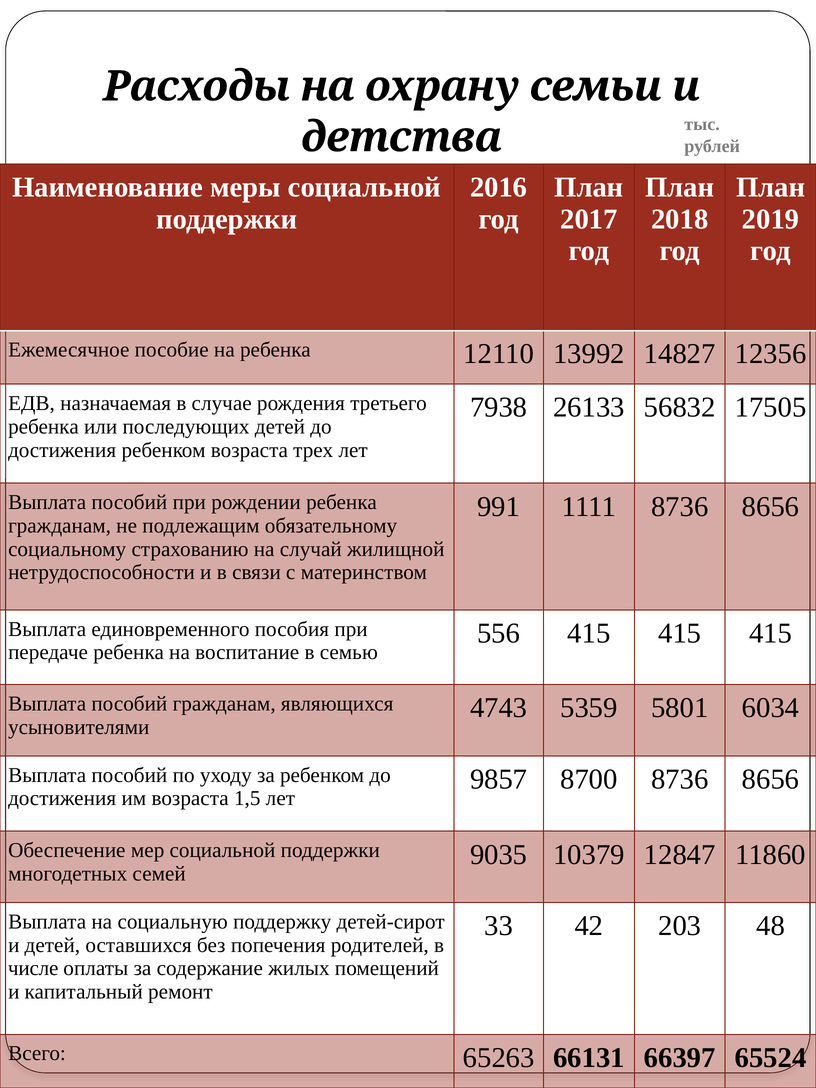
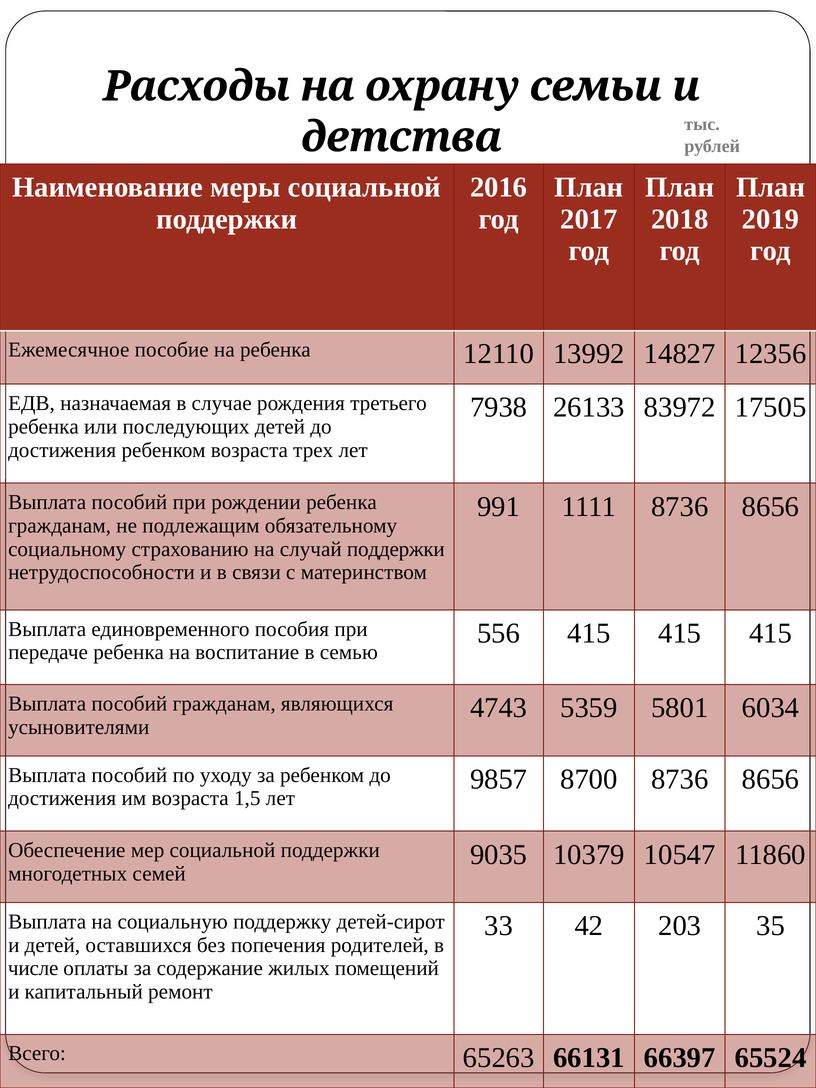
56832: 56832 -> 83972
случай жилищной: жилищной -> поддержки
12847: 12847 -> 10547
48: 48 -> 35
